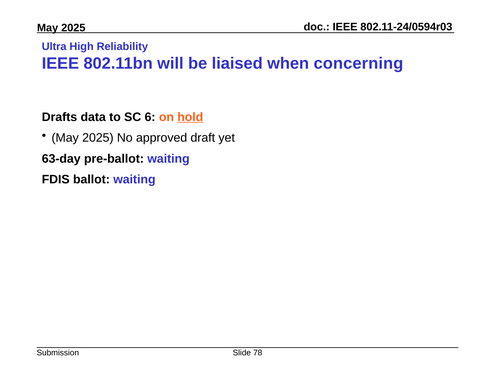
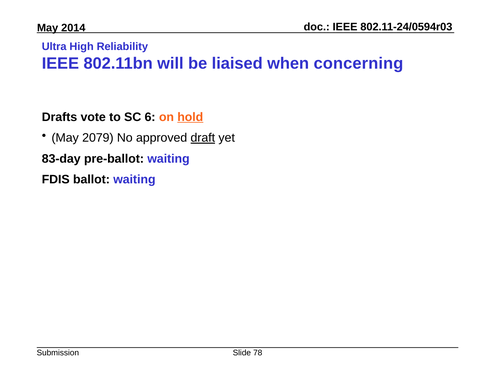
2025 at (73, 28): 2025 -> 2014
data: data -> vote
2025 at (98, 138): 2025 -> 2079
draft underline: none -> present
63-day: 63-day -> 83-day
